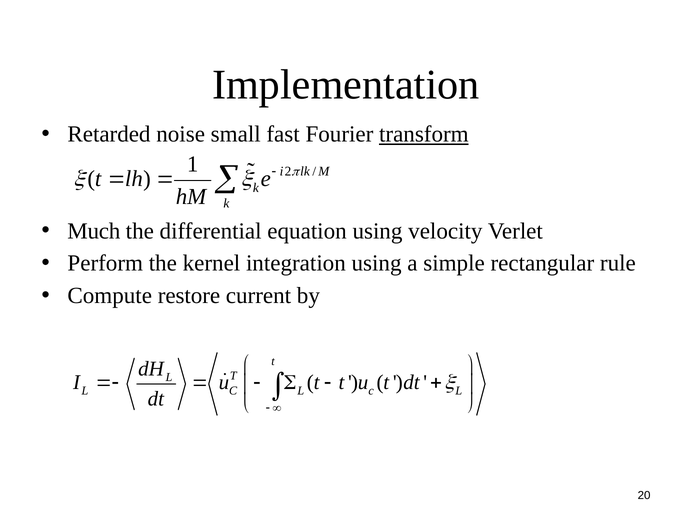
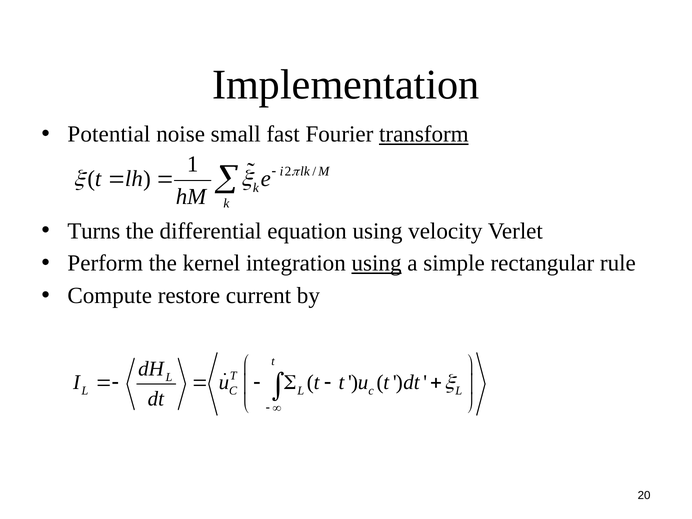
Retarded: Retarded -> Potential
Much: Much -> Turns
using at (377, 263) underline: none -> present
